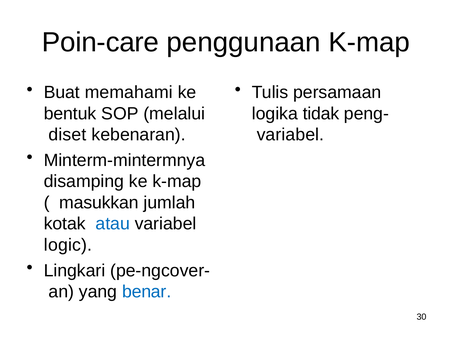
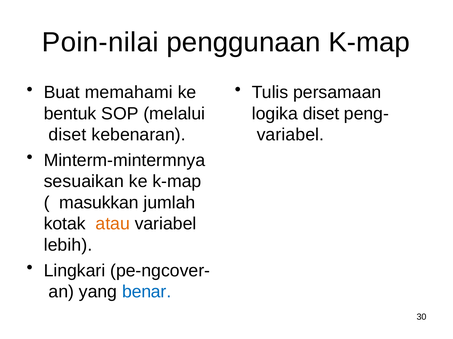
Poin-care: Poin-care -> Poin-nilai
logika tidak: tidak -> diset
disamping: disamping -> sesuaikan
atau colour: blue -> orange
logic: logic -> lebih
